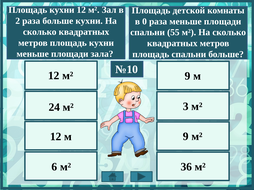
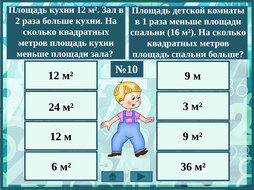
0: 0 -> 1
55: 55 -> 16
